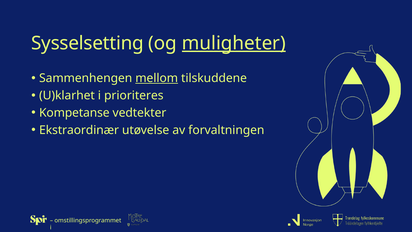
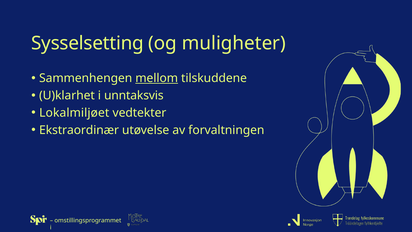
muligheter underline: present -> none
prioriteres: prioriteres -> unntaksvis
Kompetanse: Kompetanse -> Lokalmiljøet
